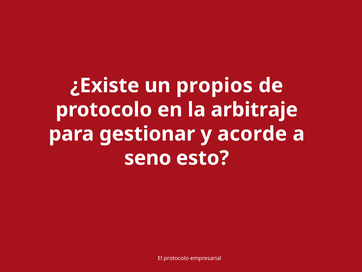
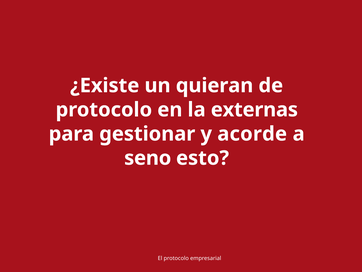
propios: propios -> quieran
arbitraje: arbitraje -> externas
